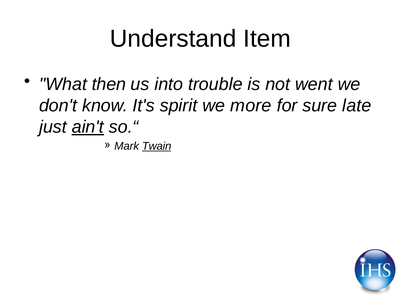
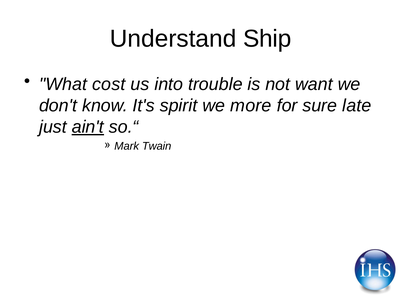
Item: Item -> Ship
then: then -> cost
went: went -> want
Twain underline: present -> none
